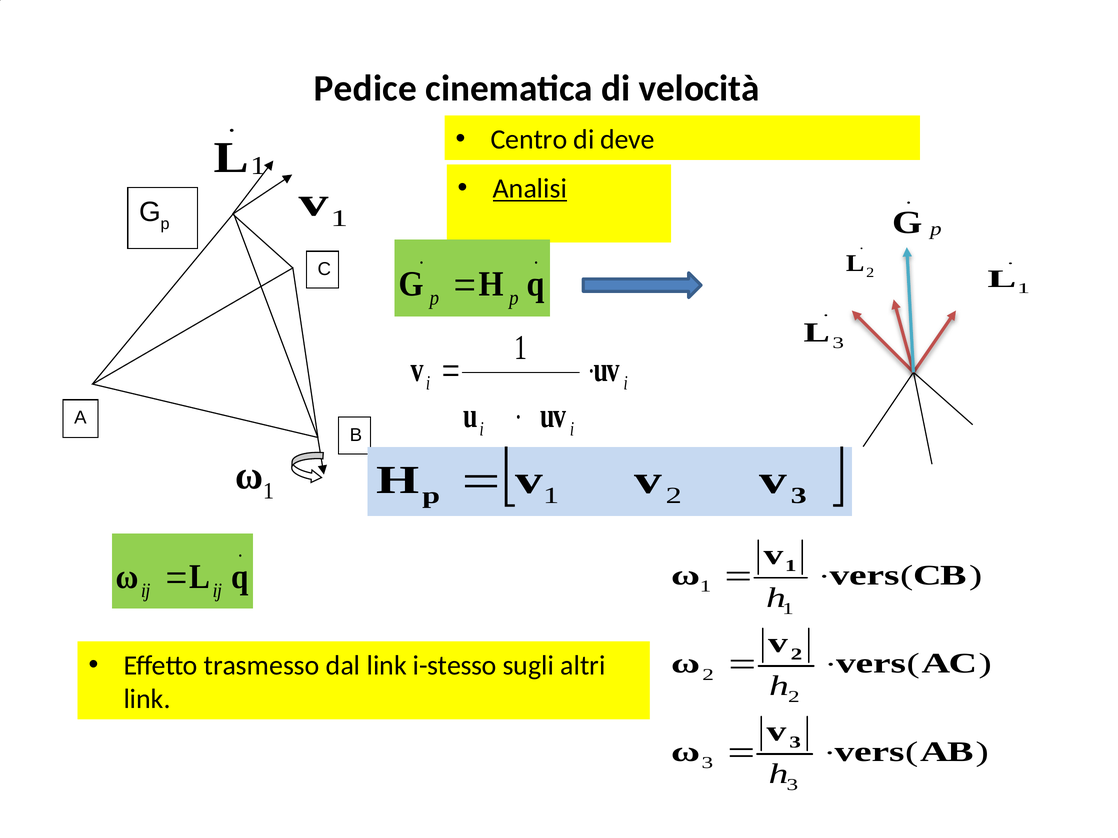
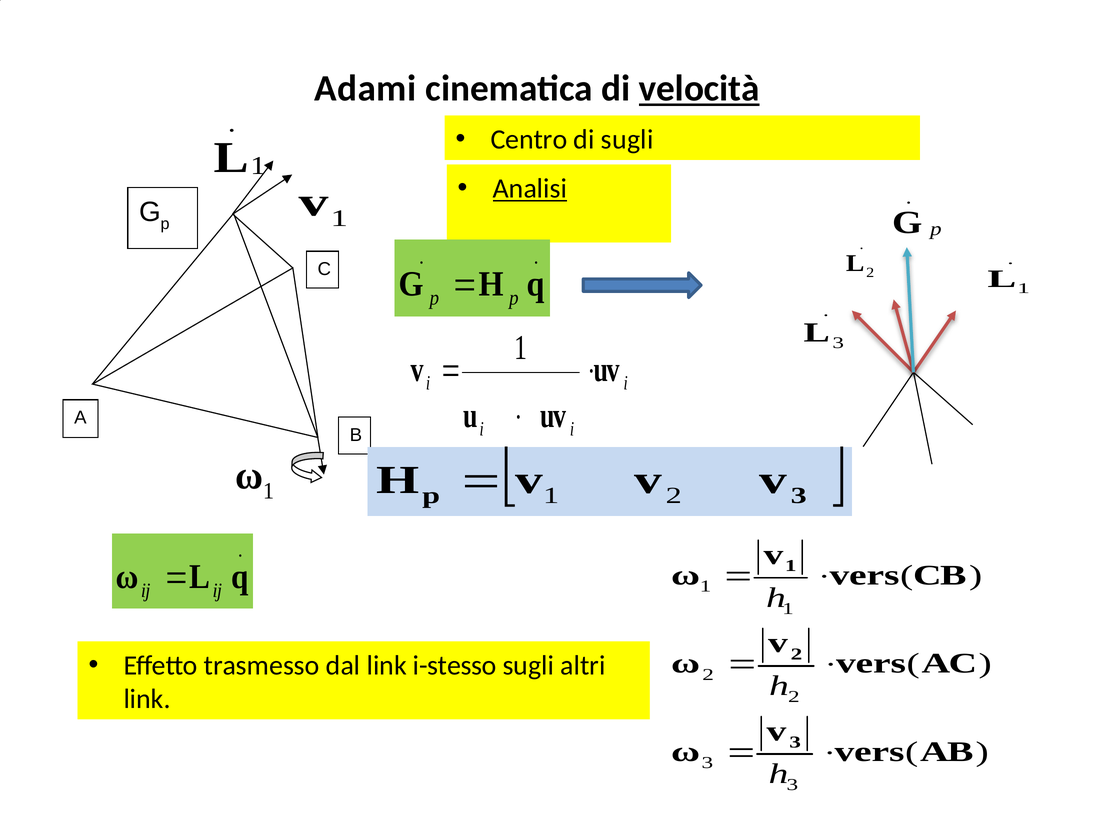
Pedice: Pedice -> Adami
velocità underline: none -> present
di deve: deve -> sugli
